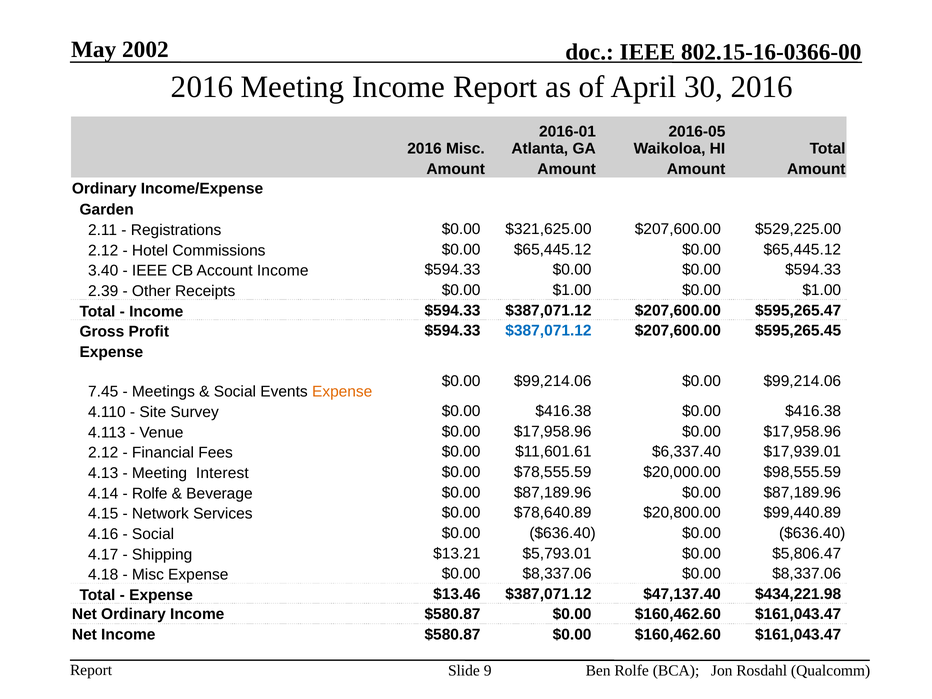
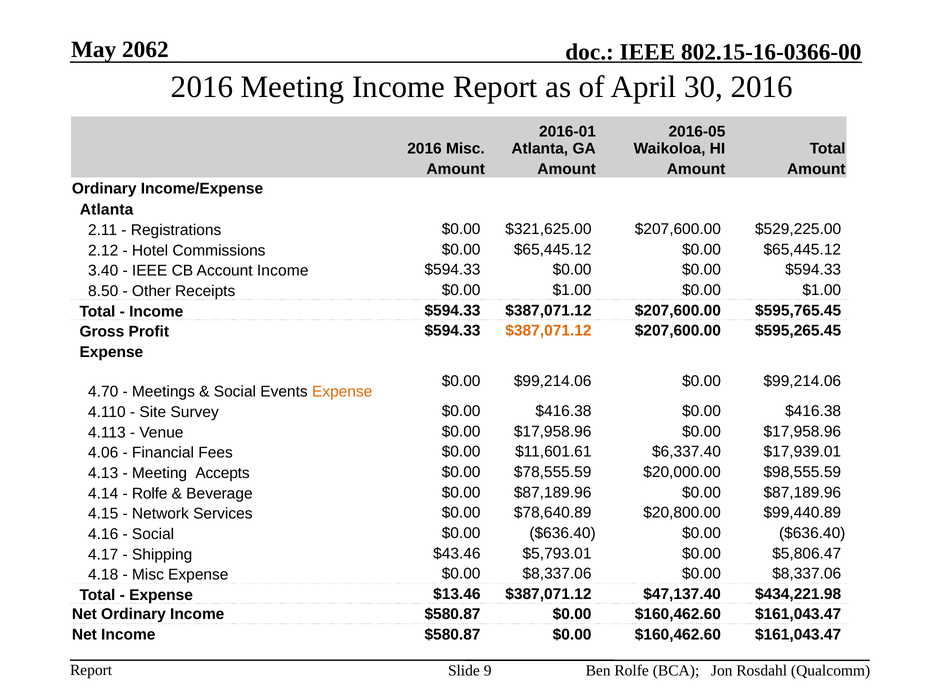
2002: 2002 -> 2062
Garden at (107, 210): Garden -> Atlanta
2.39: 2.39 -> 8.50
$595,265.47: $595,265.47 -> $595,765.45
$387,071.12 at (548, 331) colour: blue -> orange
7.45: 7.45 -> 4.70
2.12 at (103, 453): 2.12 -> 4.06
Interest: Interest -> Accepts
$13.21: $13.21 -> $43.46
